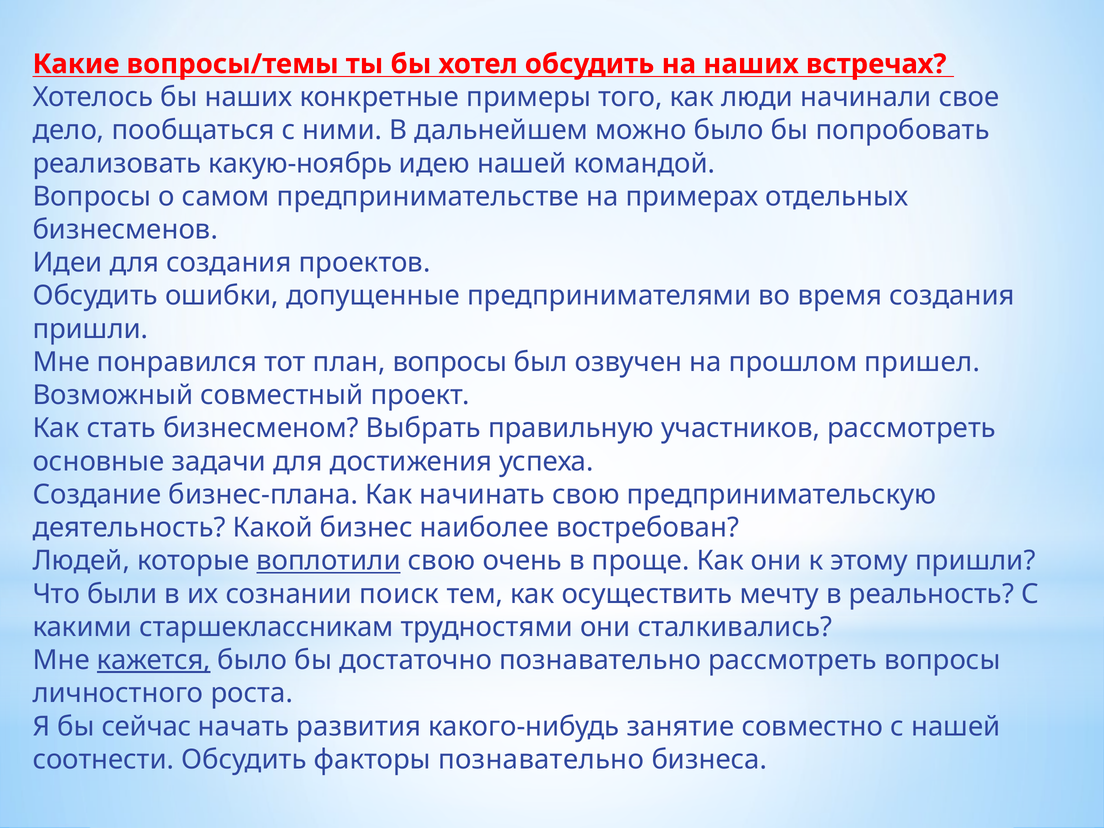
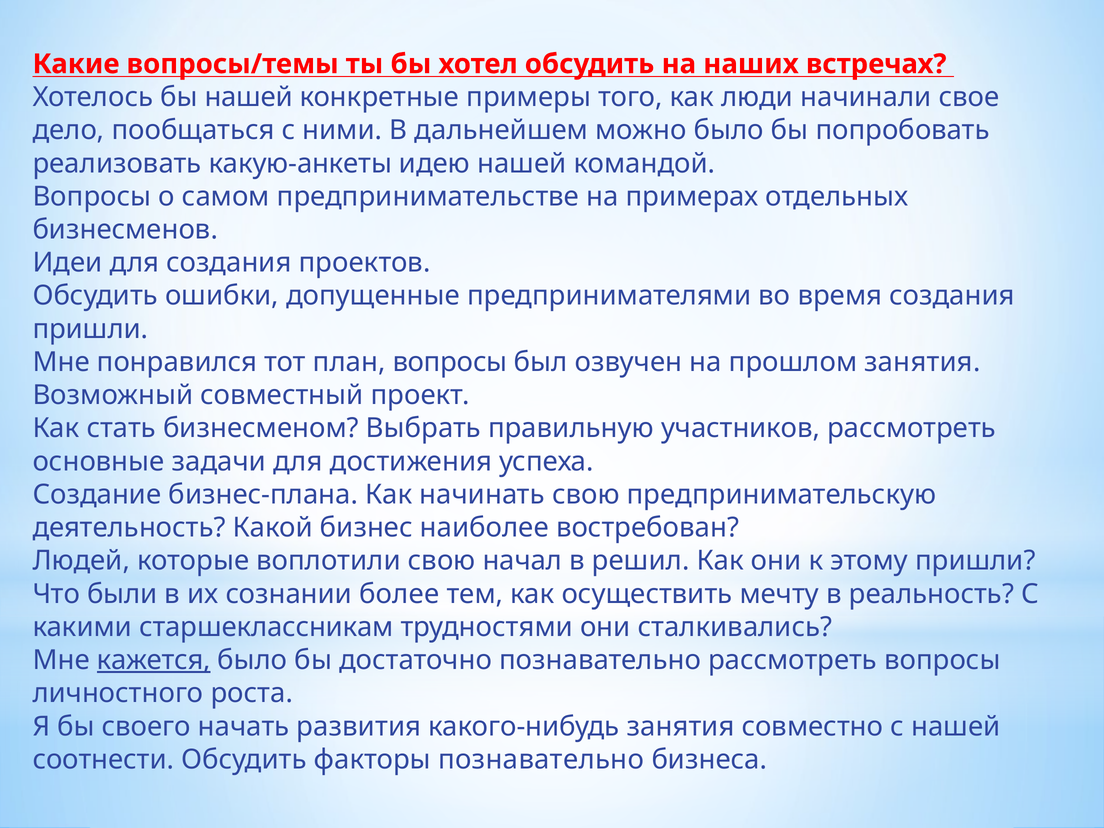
бы наших: наших -> нашей
какую-ноябрь: какую-ноябрь -> какую-анкеты
прошлом пришел: пришел -> занятия
воплотили underline: present -> none
очень: очень -> начал
проще: проще -> решил
поиск: поиск -> более
сейчас: сейчас -> своего
какого-нибудь занятие: занятие -> занятия
